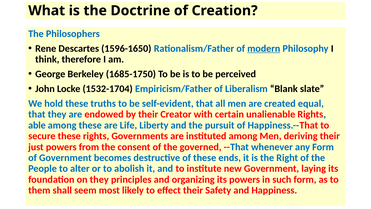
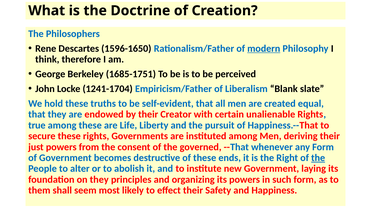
1685-1750: 1685-1750 -> 1685-1751
1532-1704: 1532-1704 -> 1241-1704
able: able -> true
the at (318, 158) underline: none -> present
